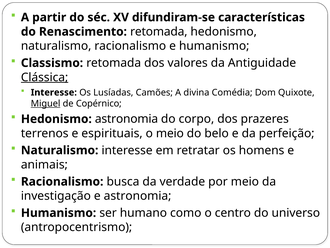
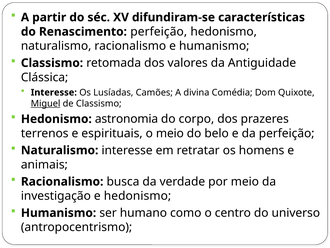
Renascimento retomada: retomada -> perfeição
Clássica underline: present -> none
de Copérnico: Copérnico -> Classismo
e astronomia: astronomia -> hedonismo
